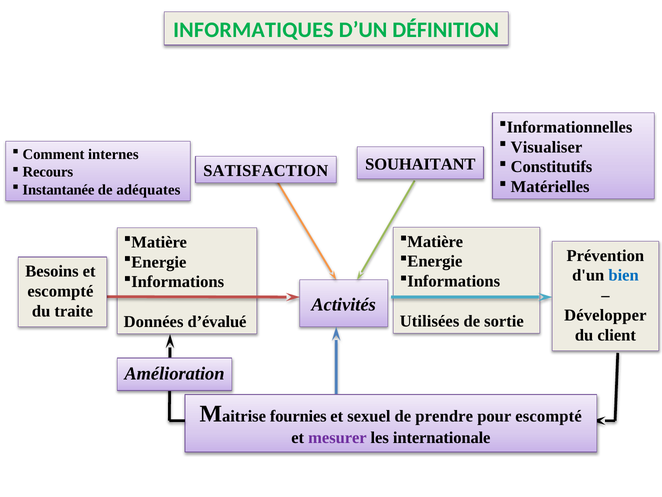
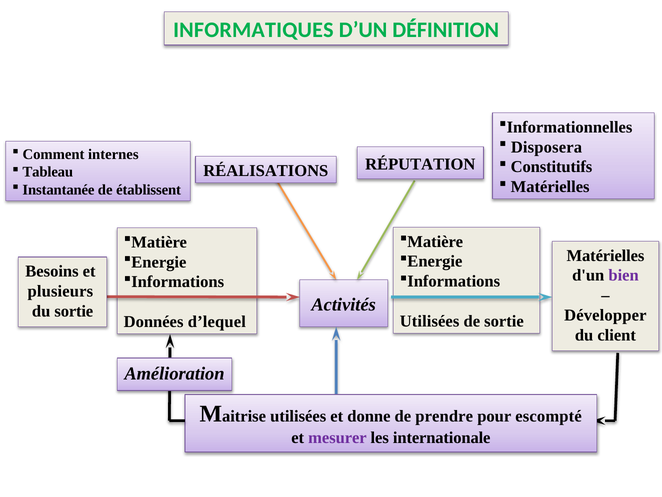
Visualiser: Visualiser -> Disposera
SOUHAITANT: SOUHAITANT -> RÉPUTATION
SATISFACTION: SATISFACTION -> RÉALISATIONS
Recours: Recours -> Tableau
adéquates: adéquates -> établissent
Prévention at (605, 255): Prévention -> Matérielles
bien colour: blue -> purple
escompté at (60, 291): escompté -> plusieurs
du traite: traite -> sortie
d’évalué: d’évalué -> d’lequel
fournies at (298, 416): fournies -> utilisées
sexuel: sexuel -> donne
